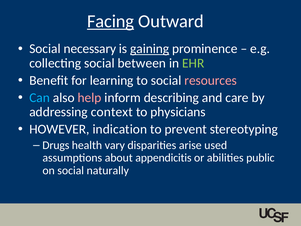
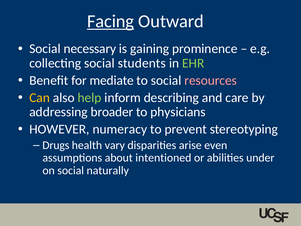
gaining underline: present -> none
between: between -> students
learning: learning -> mediate
Can colour: light blue -> yellow
help colour: pink -> light green
context: context -> broader
indication: indication -> numeracy
used: used -> even
appendicitis: appendicitis -> intentioned
public: public -> under
